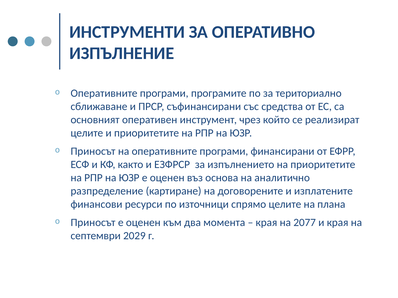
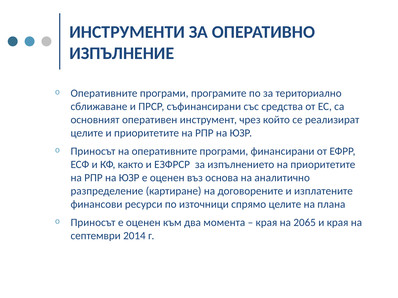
2077: 2077 -> 2065
2029: 2029 -> 2014
